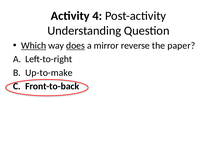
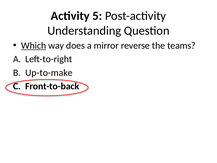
4: 4 -> 5
does underline: present -> none
paper: paper -> teams
